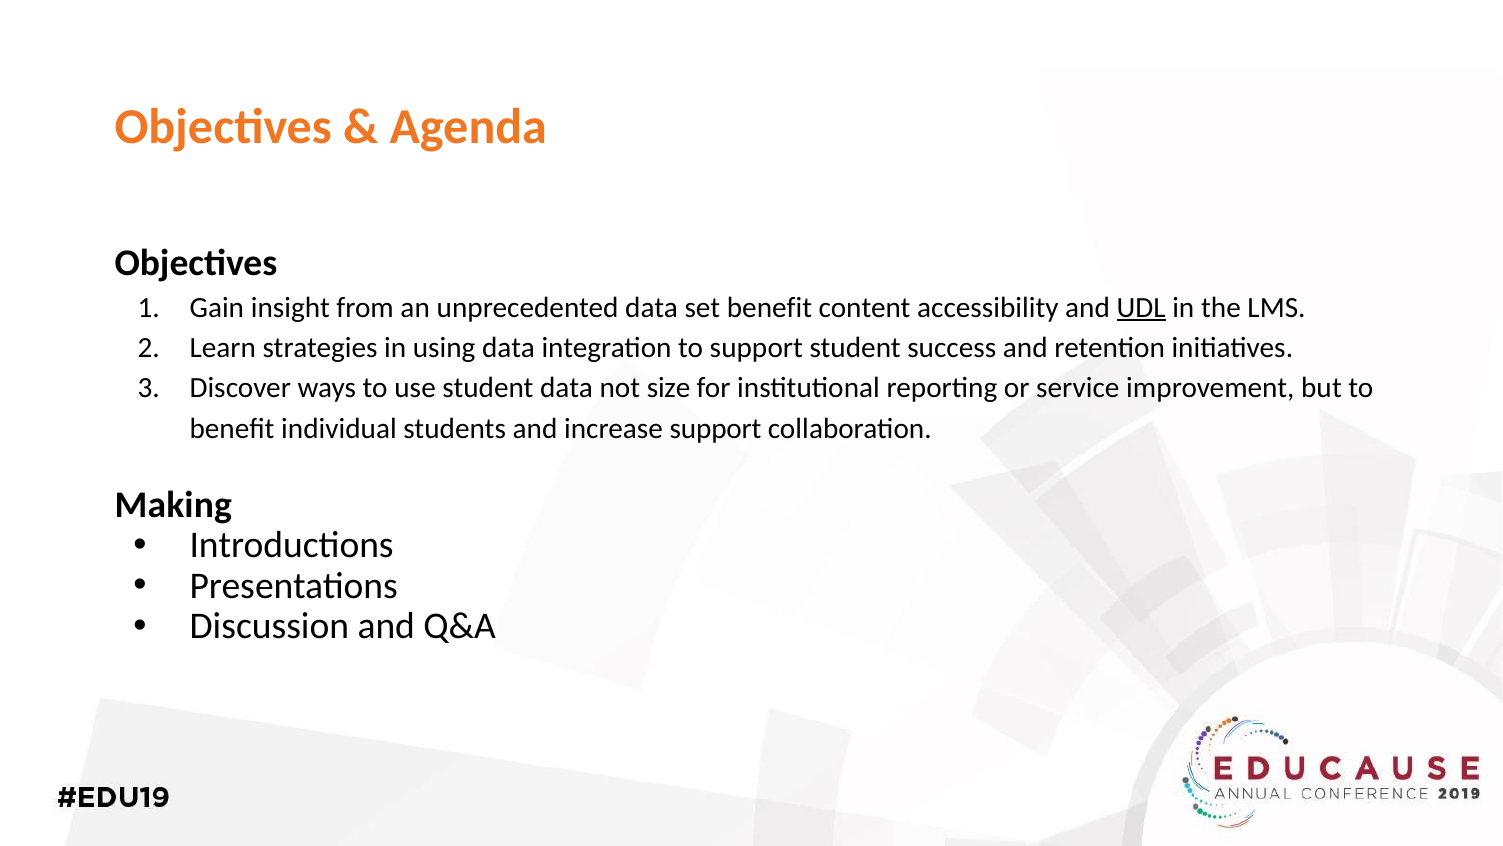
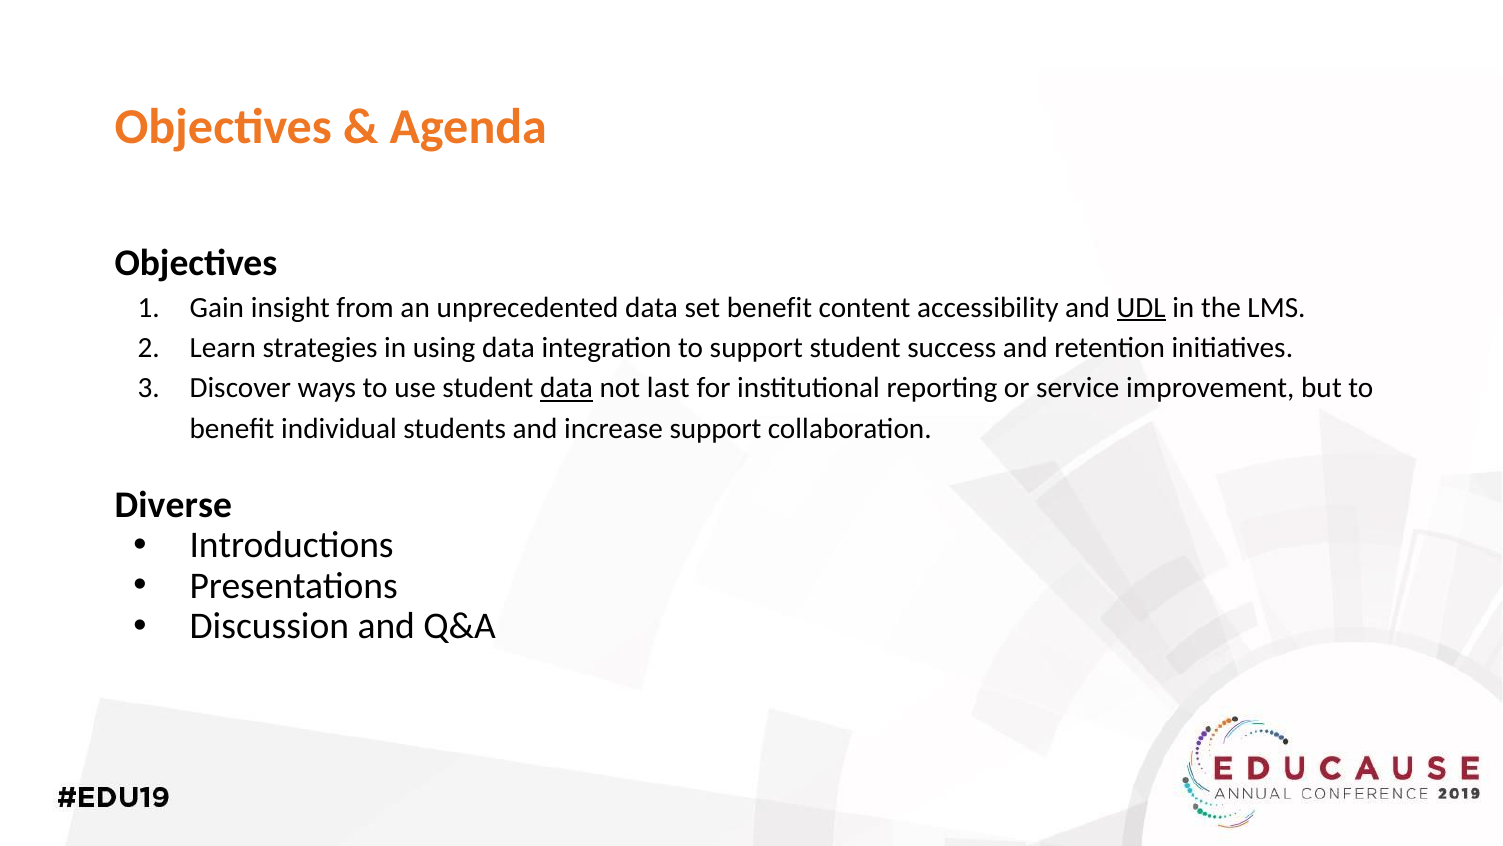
data at (567, 388) underline: none -> present
size: size -> last
Making: Making -> Diverse
